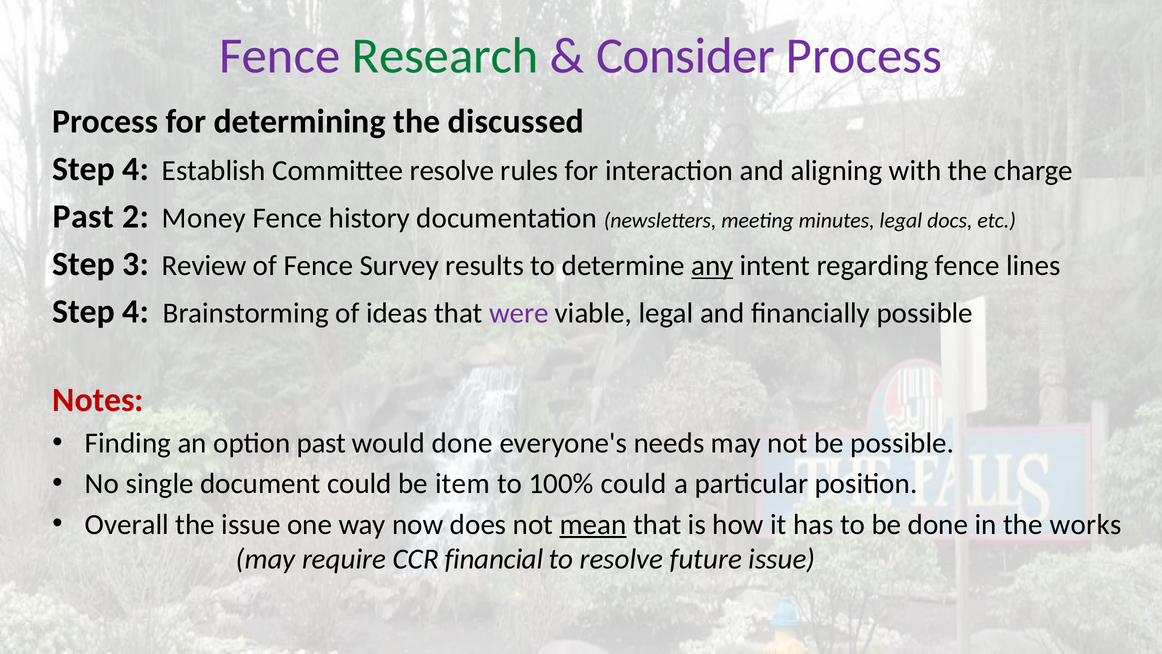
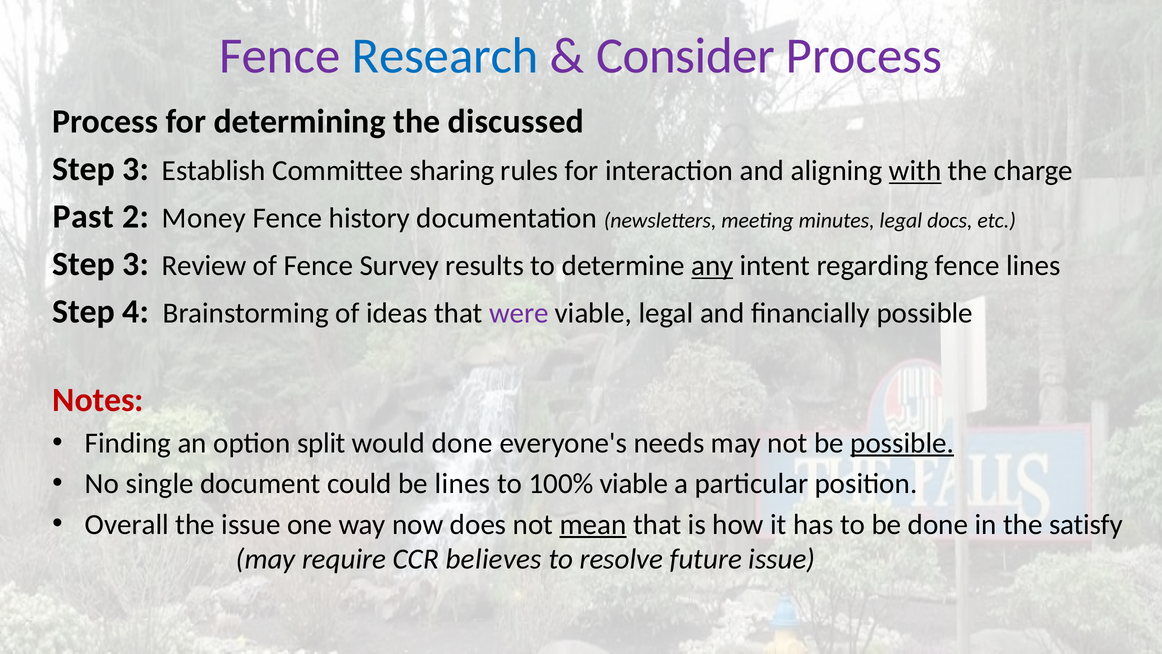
Research colour: green -> blue
4 at (136, 169): 4 -> 3
Committee resolve: resolve -> sharing
with underline: none -> present
option past: past -> split
possible at (902, 443) underline: none -> present
be item: item -> lines
100% could: could -> viable
works: works -> satisfy
financial: financial -> believes
